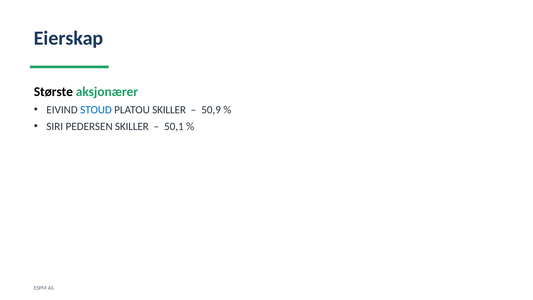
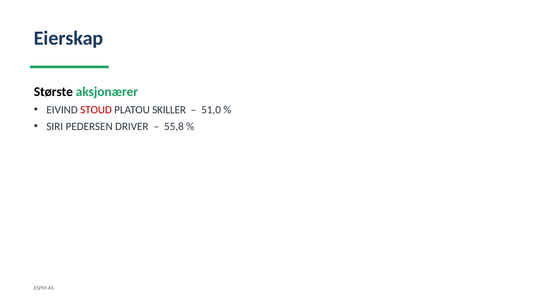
STOUD colour: blue -> red
50,9: 50,9 -> 51,0
PEDERSEN SKILLER: SKILLER -> DRIVER
50,1: 50,1 -> 55,8
